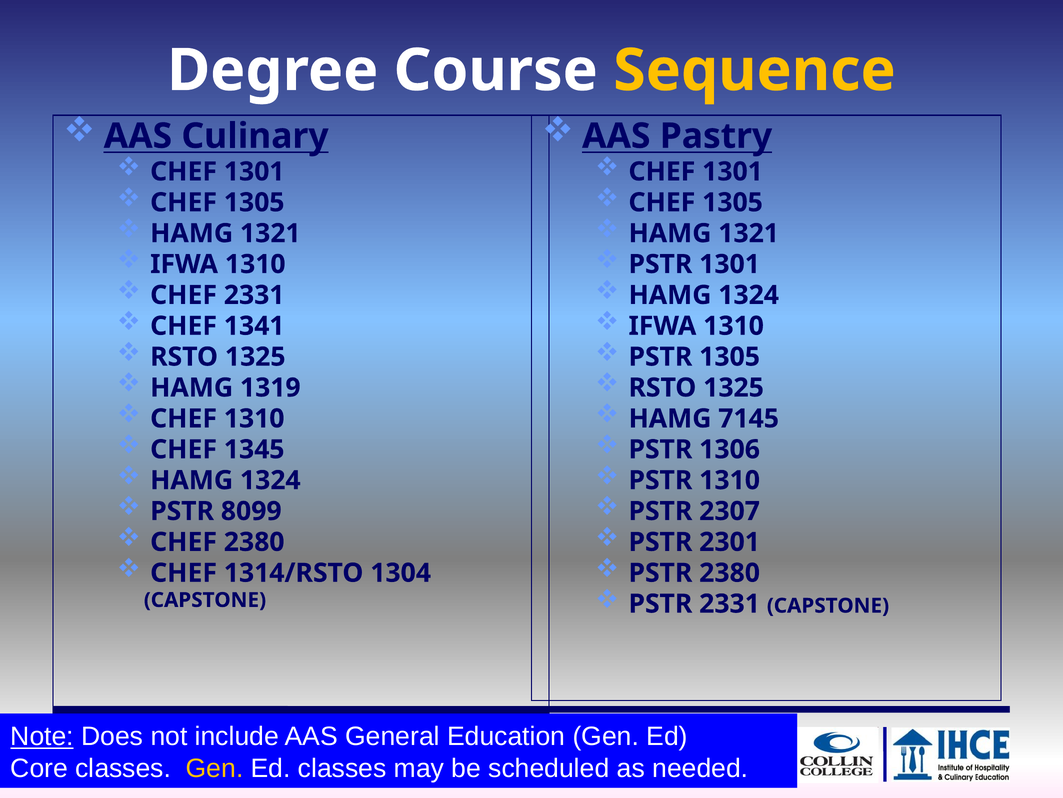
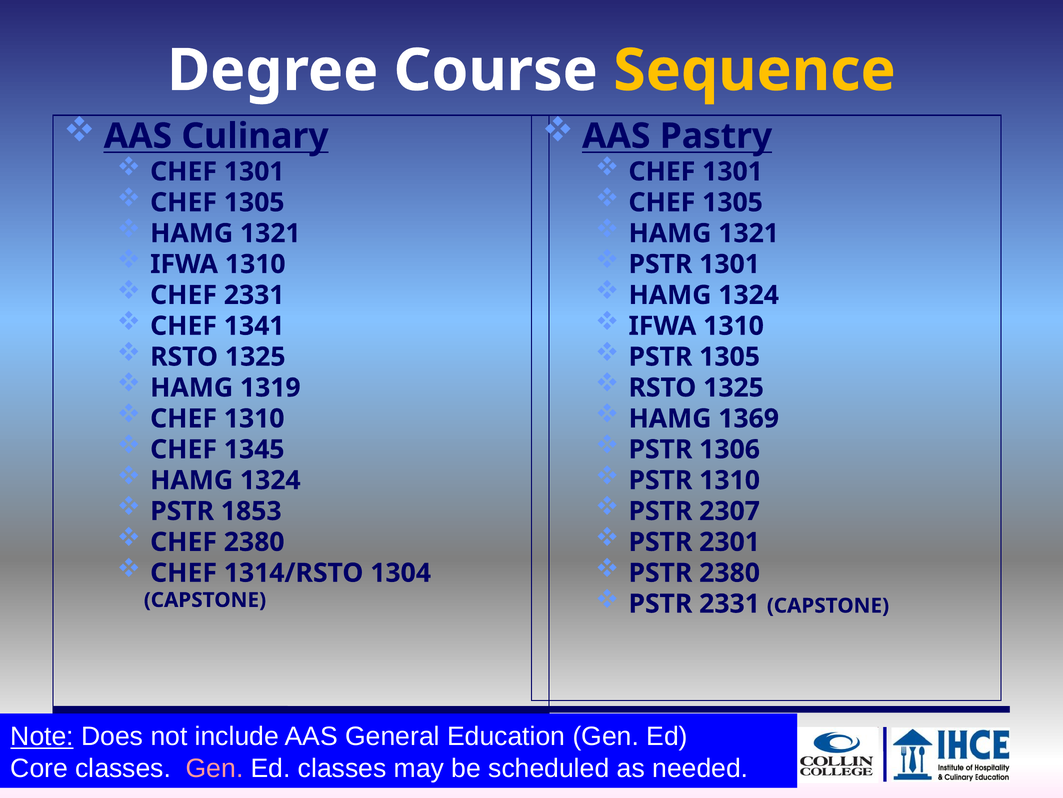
7145: 7145 -> 1369
8099: 8099 -> 1853
Gen at (215, 768) colour: yellow -> pink
